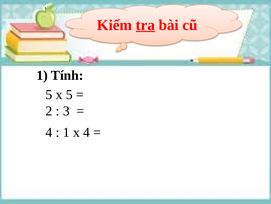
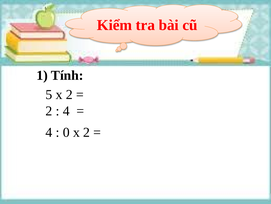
tra underline: present -> none
5 x 5: 5 -> 2
3 at (66, 111): 3 -> 4
1 at (66, 132): 1 -> 0
4 at (87, 132): 4 -> 2
